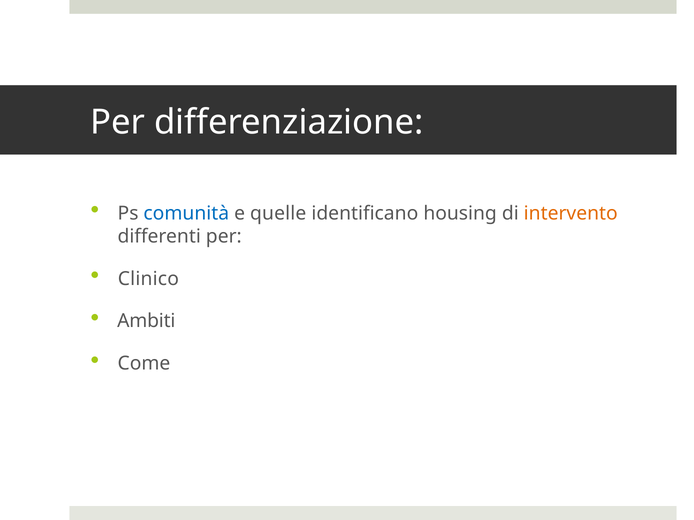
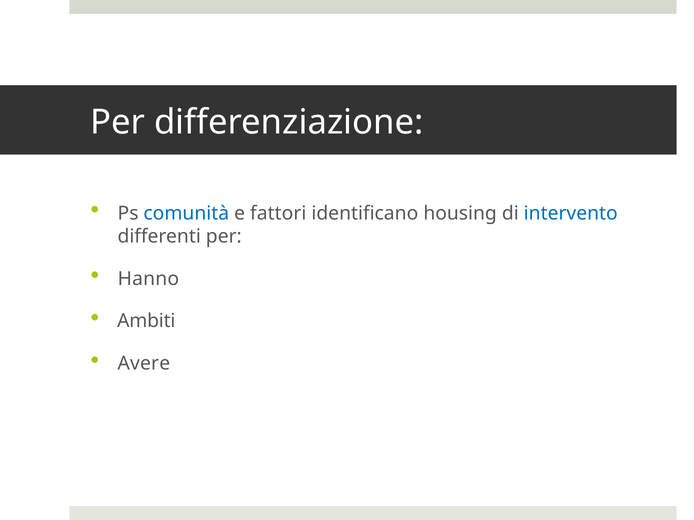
quelle: quelle -> fattori
intervento colour: orange -> blue
Clinico: Clinico -> Hanno
Come: Come -> Avere
